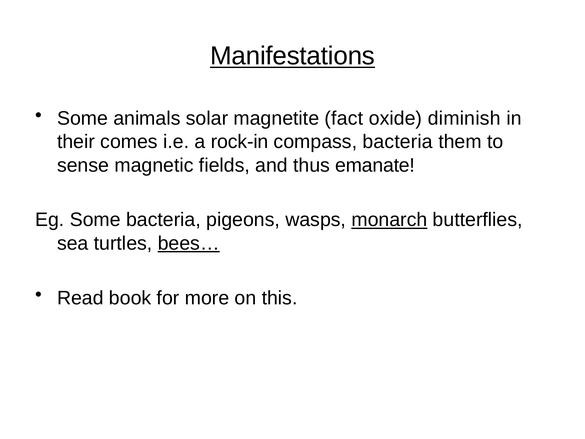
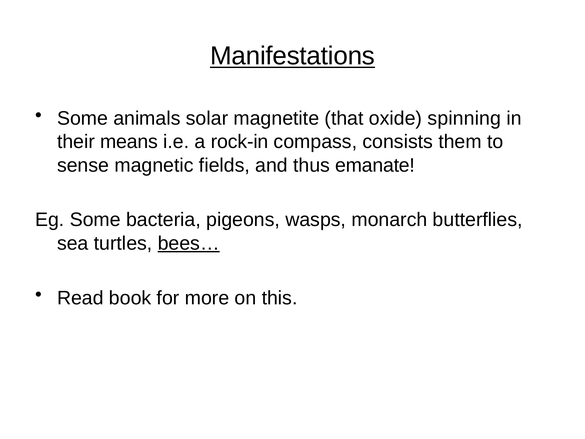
fact: fact -> that
diminish: diminish -> spinning
comes: comes -> means
compass bacteria: bacteria -> consists
monarch underline: present -> none
